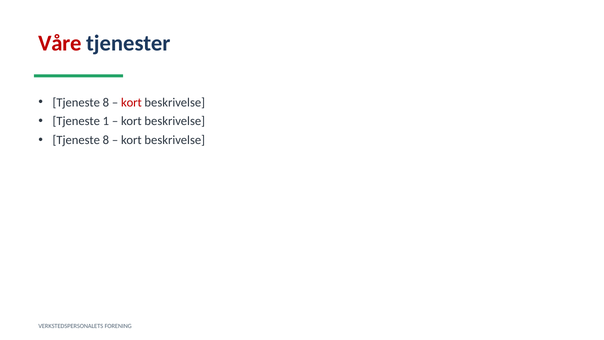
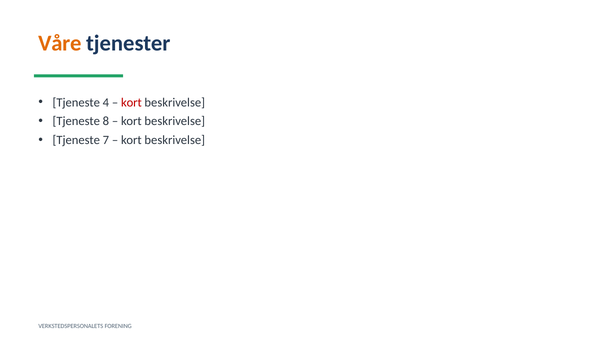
Våre colour: red -> orange
8 at (106, 102): 8 -> 4
1: 1 -> 8
8 at (106, 140): 8 -> 7
